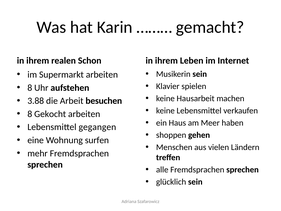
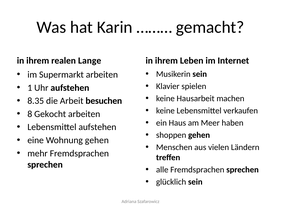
Schon: Schon -> Lange
8 at (30, 88): 8 -> 1
3.88: 3.88 -> 8.35
Lebensmittel gegangen: gegangen -> aufstehen
Wohnung surfen: surfen -> gehen
